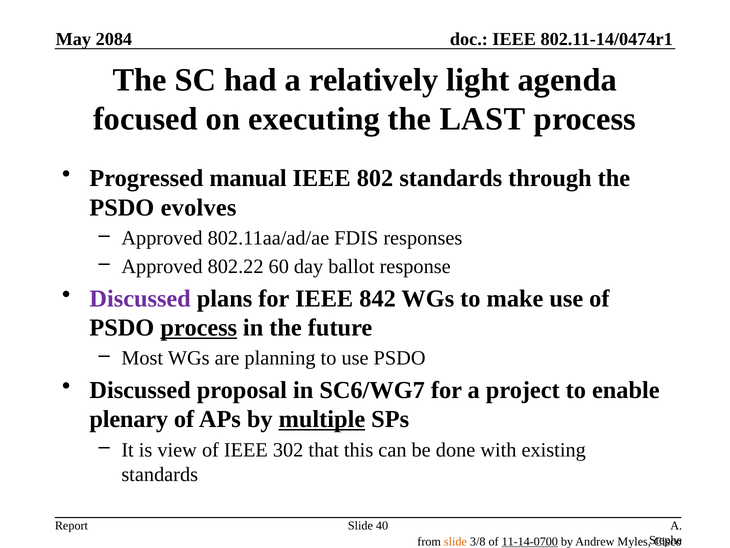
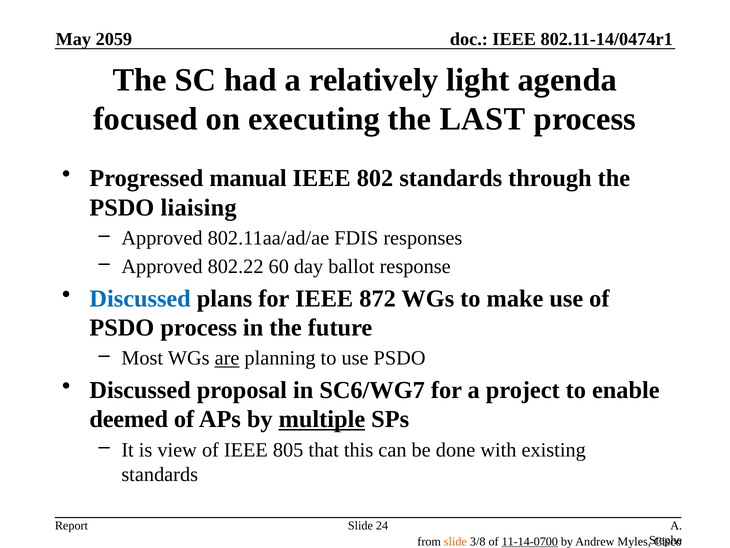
2084: 2084 -> 2059
evolves: evolves -> liaising
Discussed at (140, 298) colour: purple -> blue
842: 842 -> 872
process at (199, 327) underline: present -> none
are underline: none -> present
plenary: plenary -> deemed
302: 302 -> 805
40: 40 -> 24
